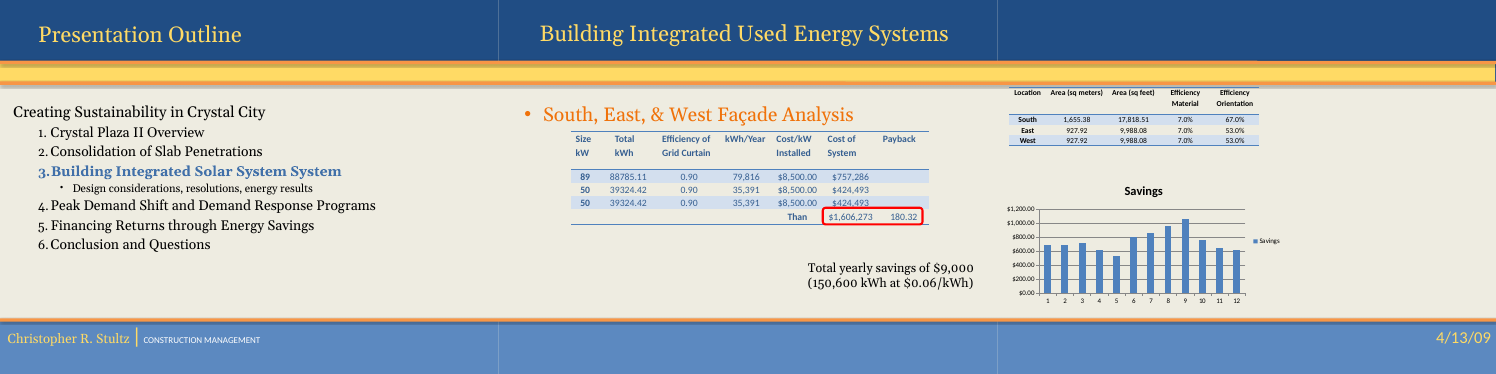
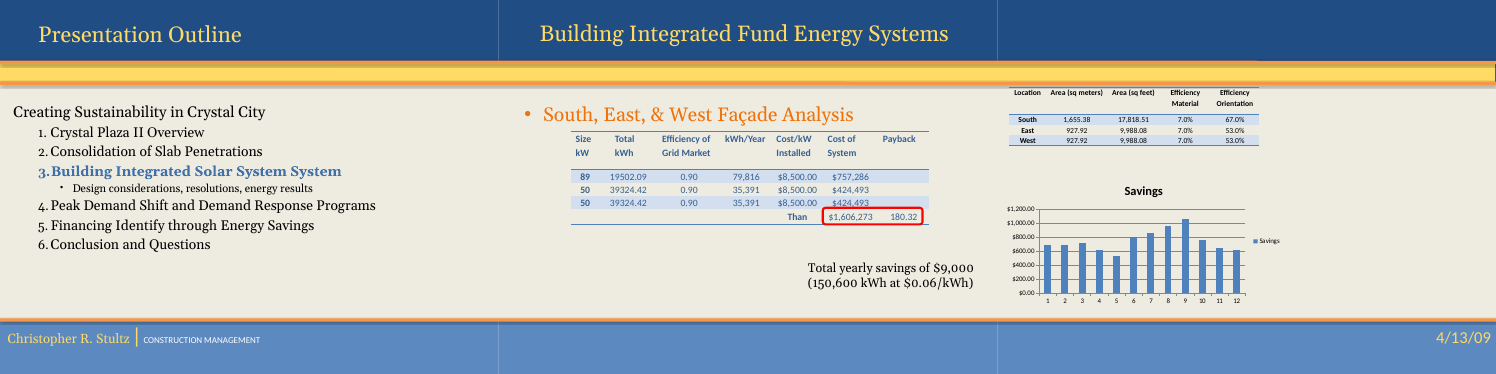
Used: Used -> Fund
Curtain: Curtain -> Market
88785.11: 88785.11 -> 19502.09
Returns: Returns -> Identify
